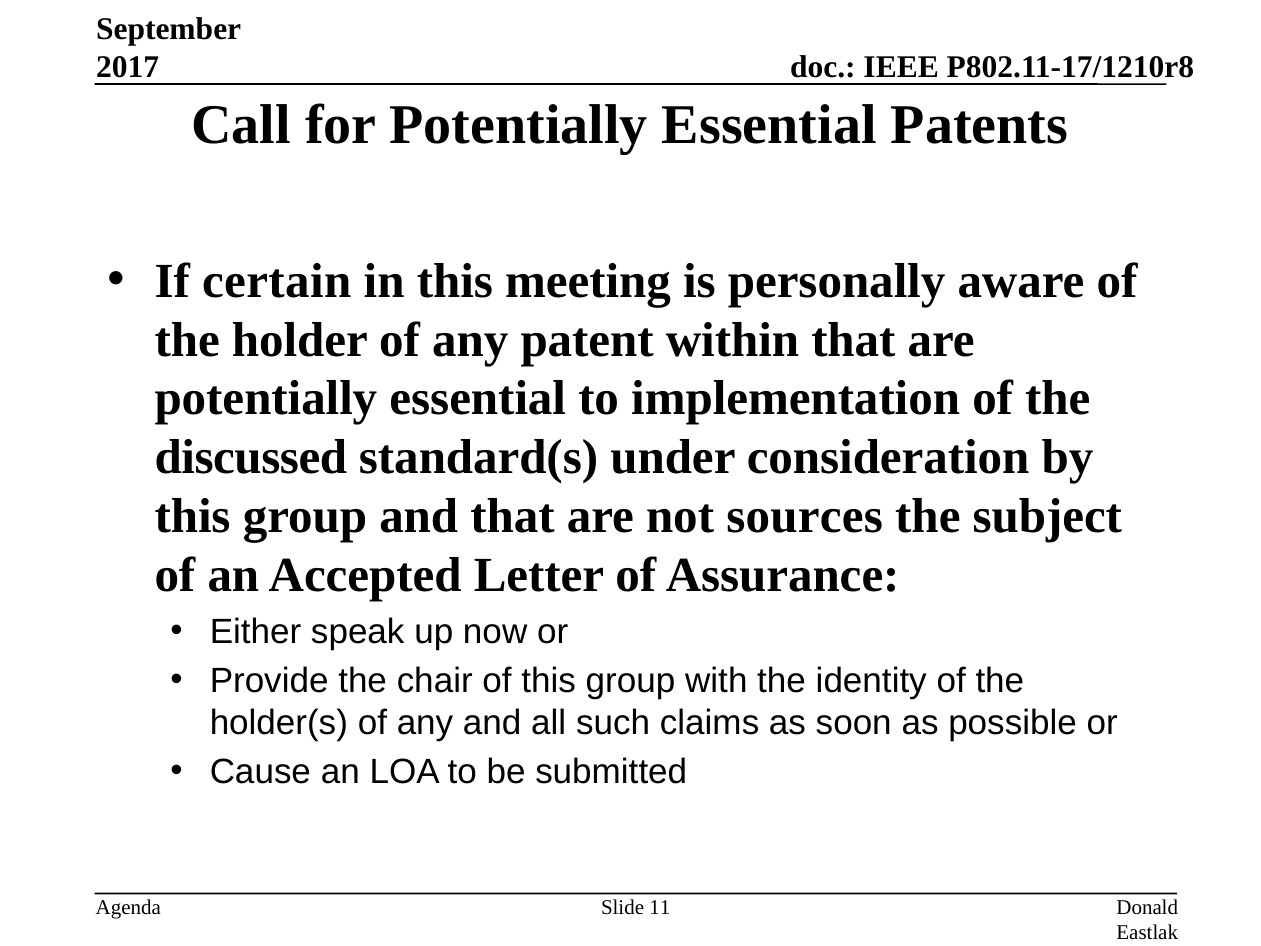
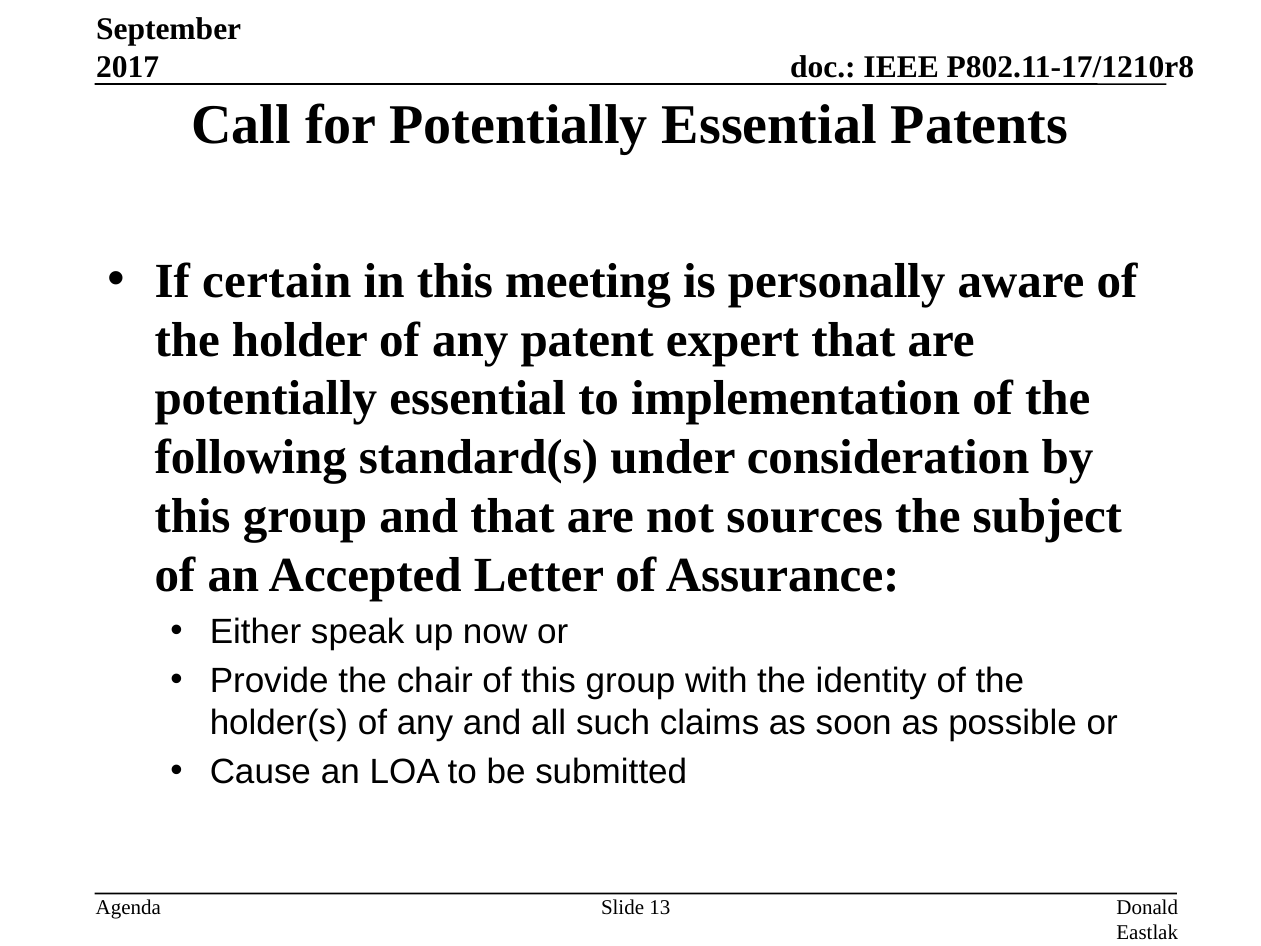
within: within -> expert
discussed: discussed -> following
11: 11 -> 13
